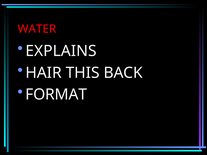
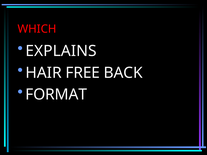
WATER: WATER -> WHICH
THIS: THIS -> FREE
